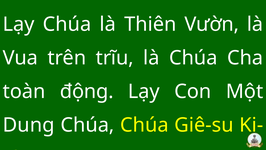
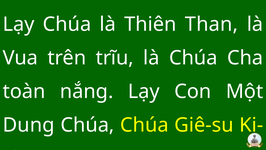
Vườn: Vườn -> Than
động: động -> nắng
